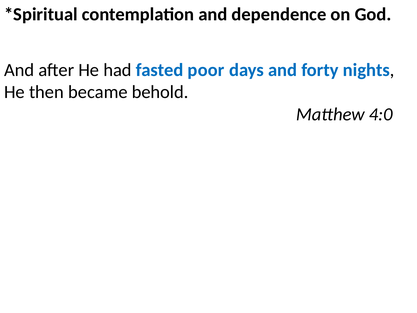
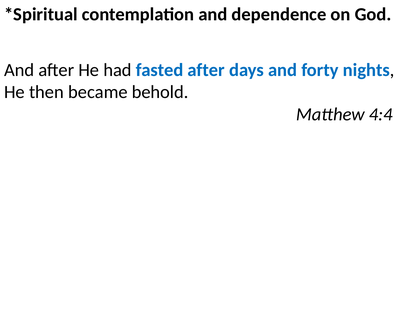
fasted poor: poor -> after
4:0: 4:0 -> 4:4
